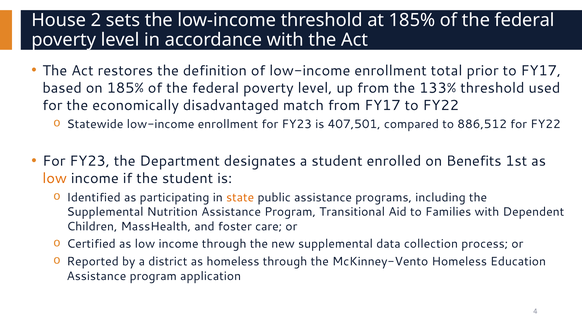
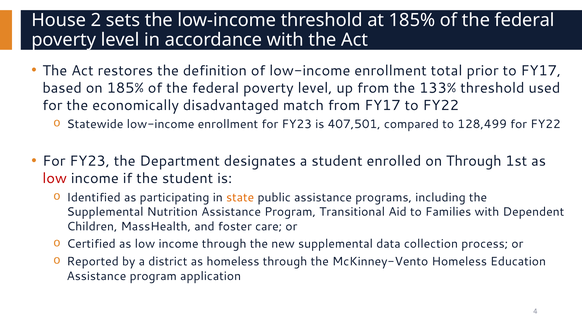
886,512: 886,512 -> 128,499
on Benefits: Benefits -> Through
low at (55, 179) colour: orange -> red
